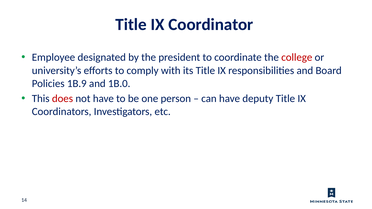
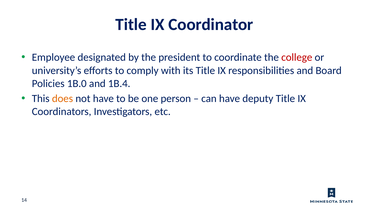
1B.9: 1B.9 -> 1B.0
1B.0: 1B.0 -> 1B.4
does colour: red -> orange
